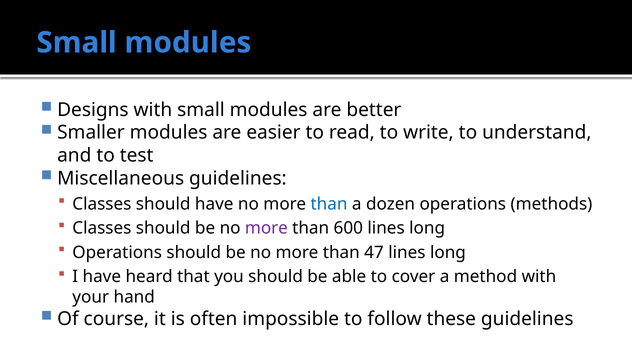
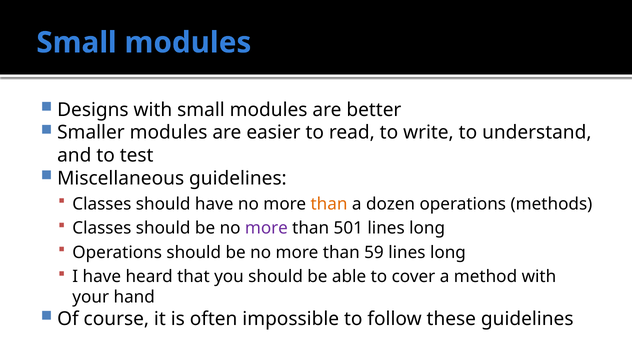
than at (329, 204) colour: blue -> orange
600: 600 -> 501
47: 47 -> 59
